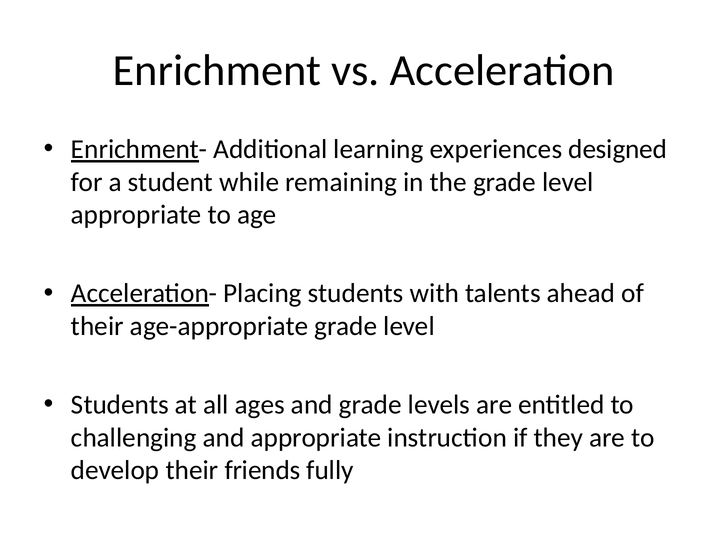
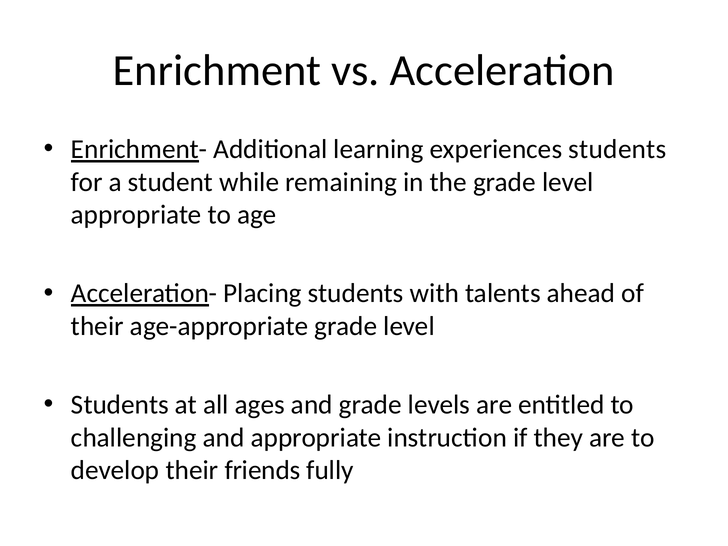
experiences designed: designed -> students
